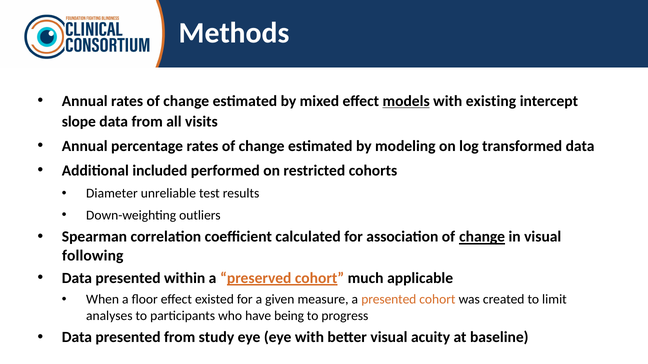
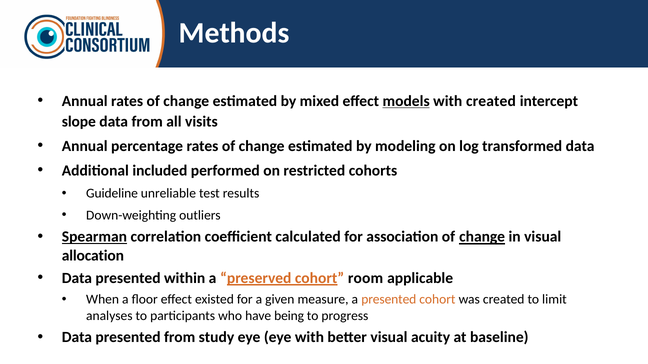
with existing: existing -> created
Diameter: Diameter -> Guideline
Spearman underline: none -> present
following: following -> allocation
much: much -> room
